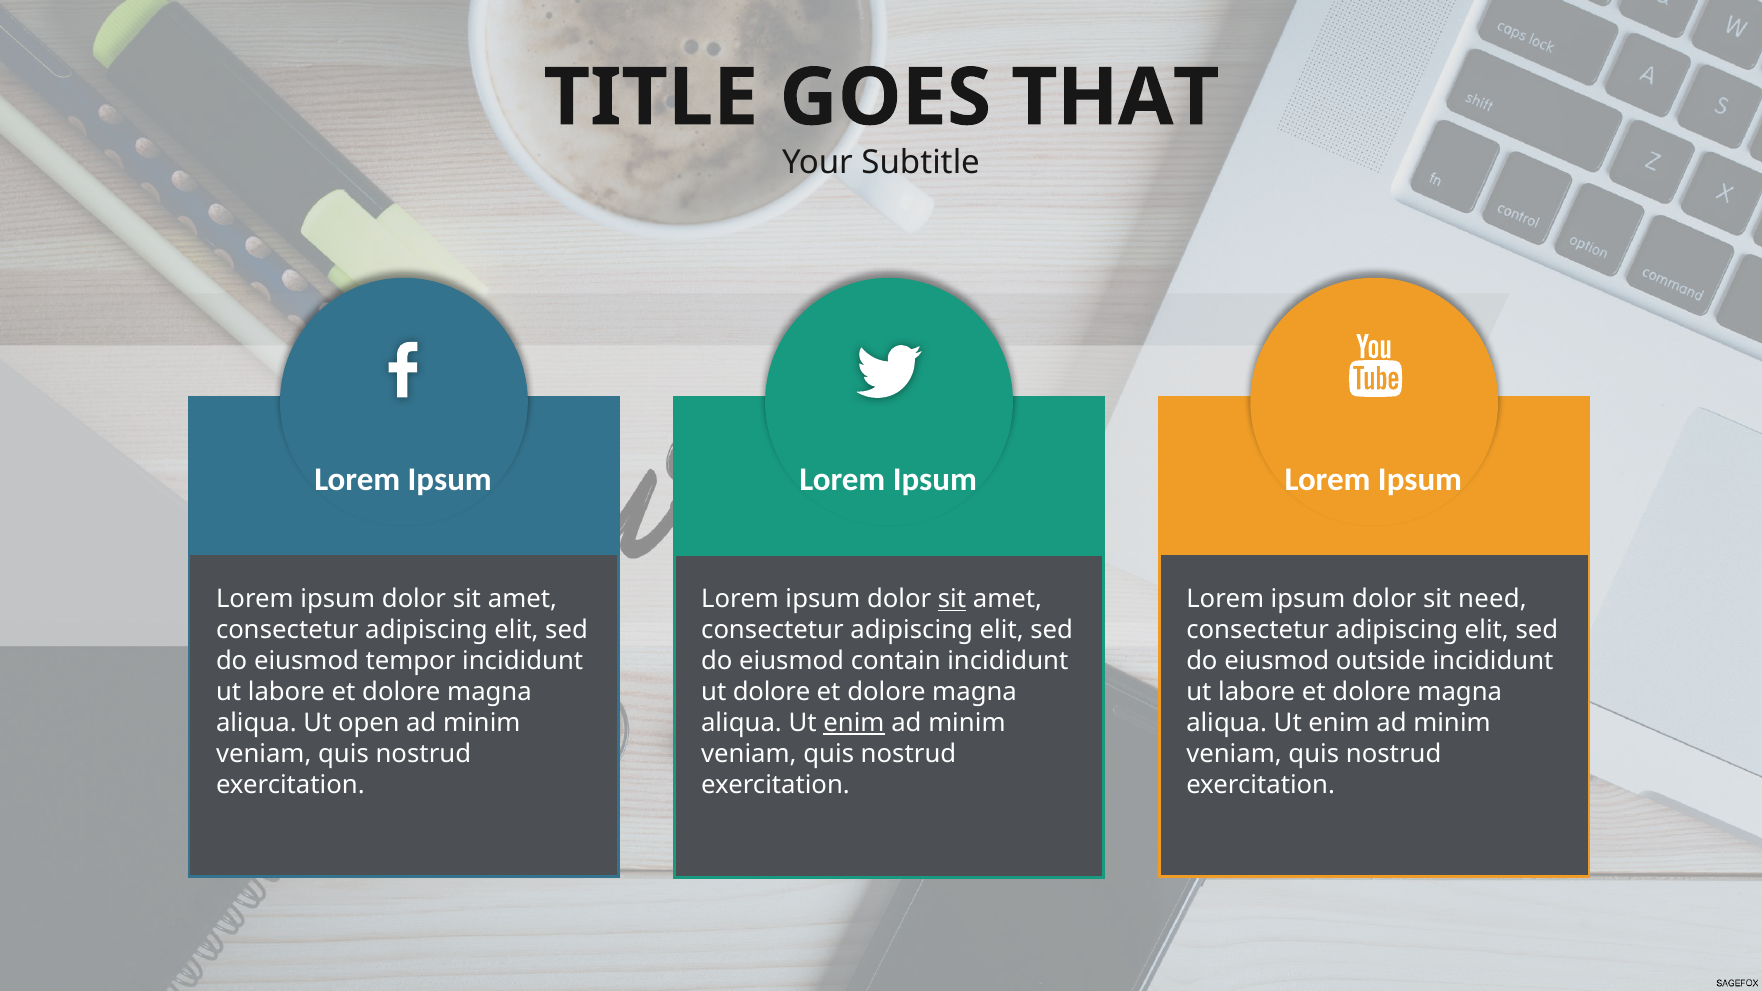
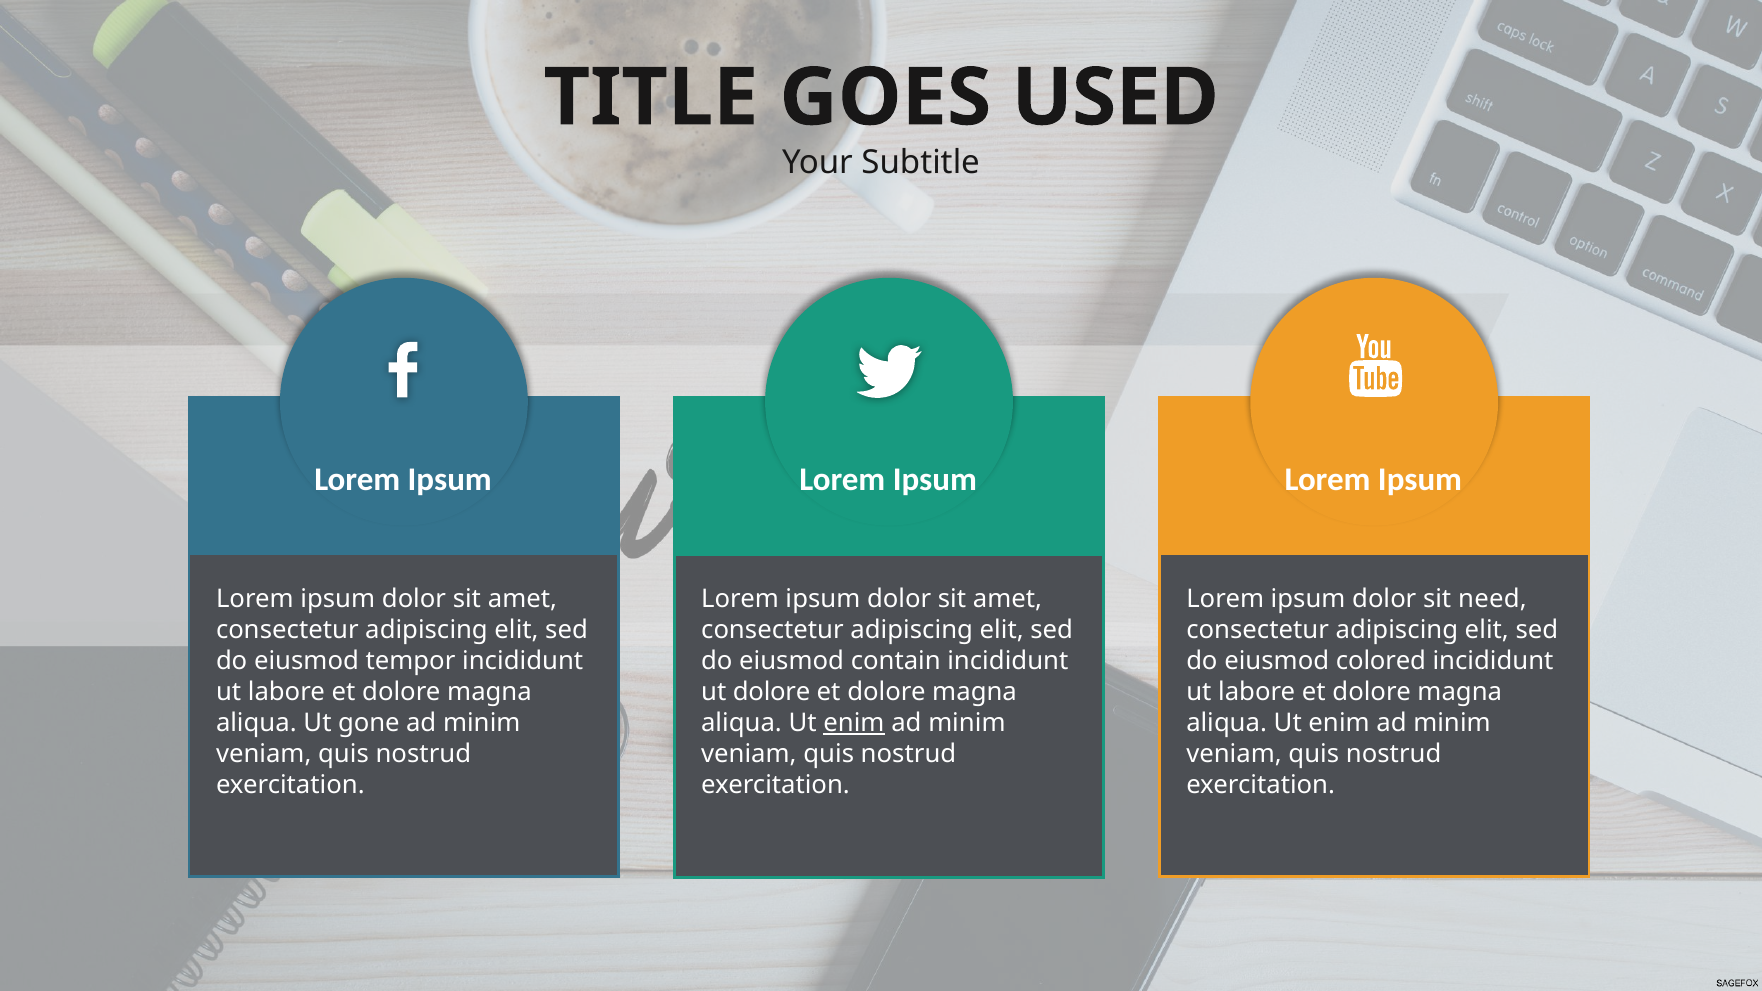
THAT: THAT -> USED
sit at (952, 600) underline: present -> none
outside: outside -> colored
open: open -> gone
